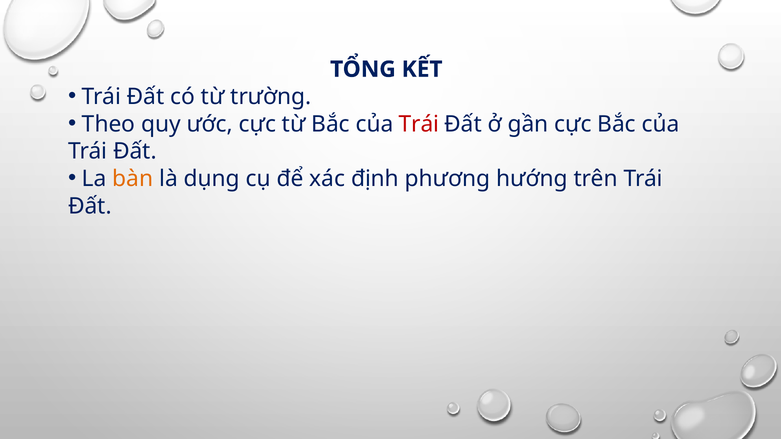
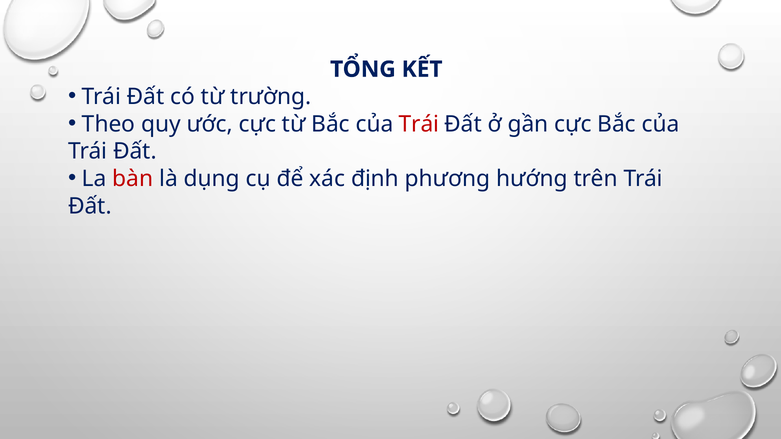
bàn colour: orange -> red
